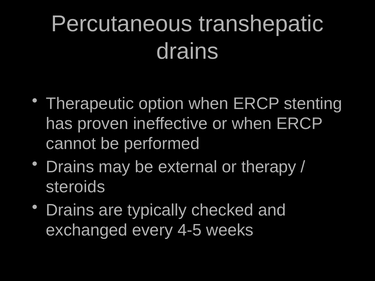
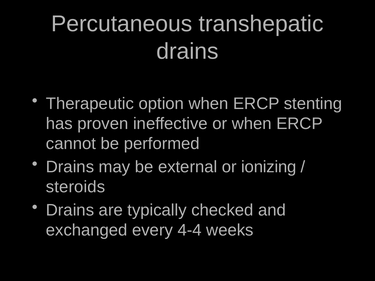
therapy: therapy -> ionizing
4-5: 4-5 -> 4-4
